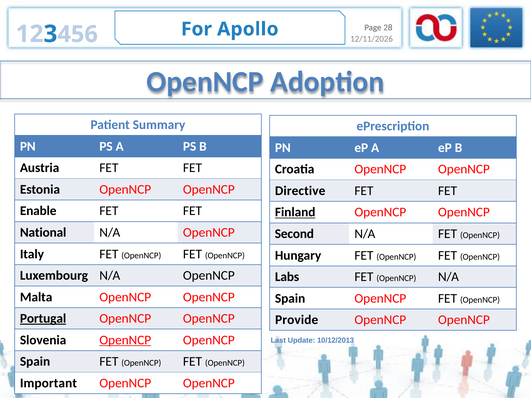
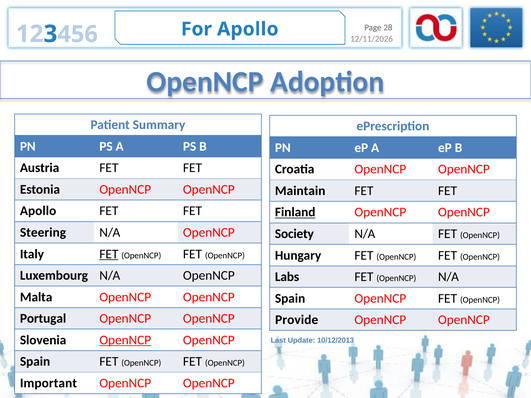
Directive: Directive -> Maintain
Enable at (38, 211): Enable -> Apollo
National: National -> Steering
Second: Second -> Society
FET at (109, 254) underline: none -> present
Portugal underline: present -> none
